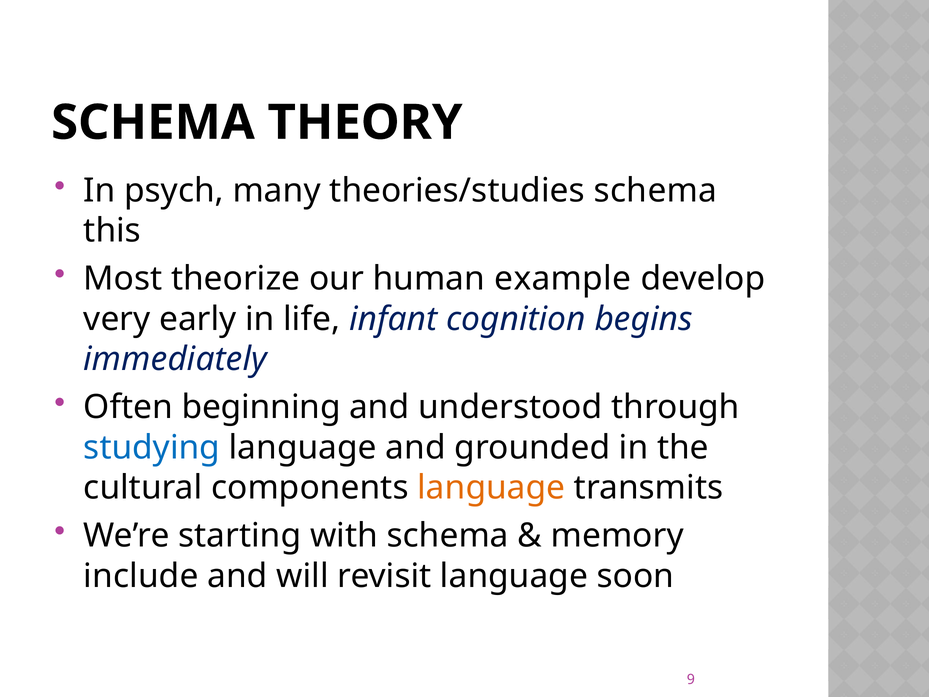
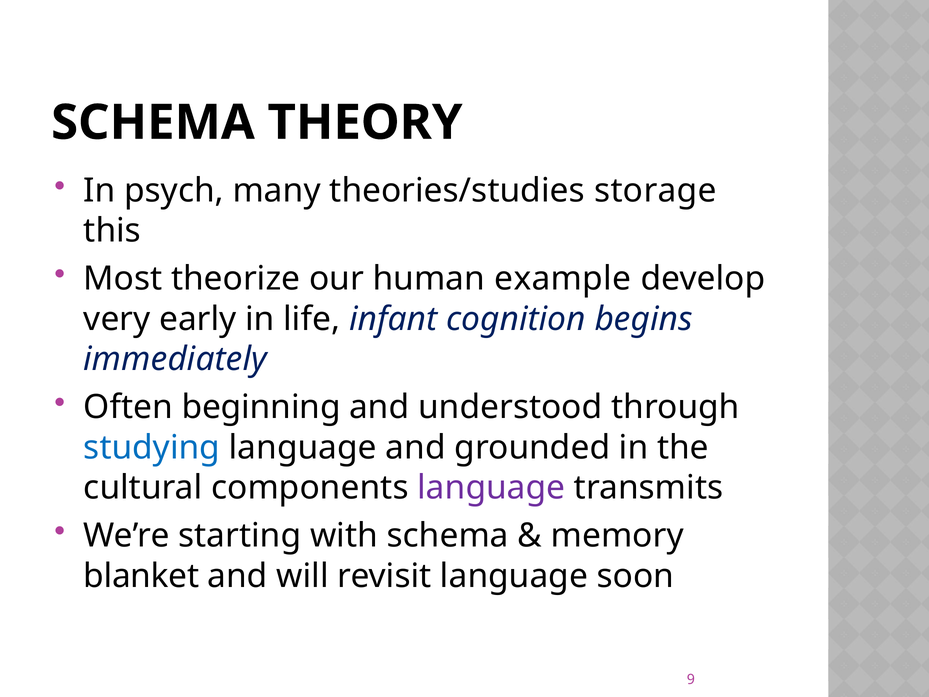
theories/studies schema: schema -> storage
language at (491, 488) colour: orange -> purple
include: include -> blanket
